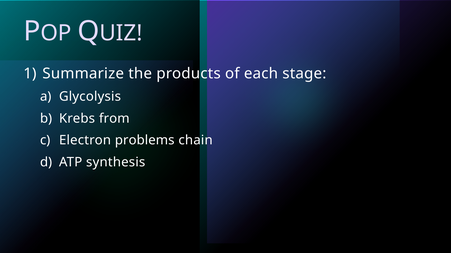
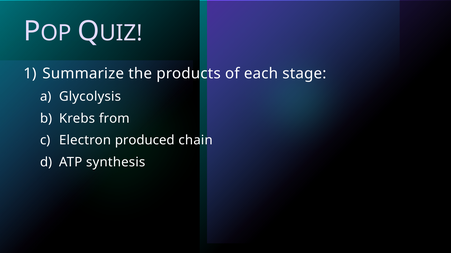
problems: problems -> produced
